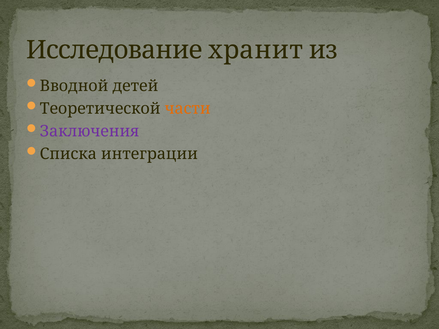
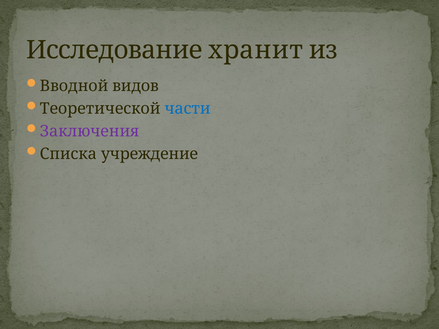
детей: детей -> видов
части colour: orange -> blue
интеграции: интеграции -> учреждение
